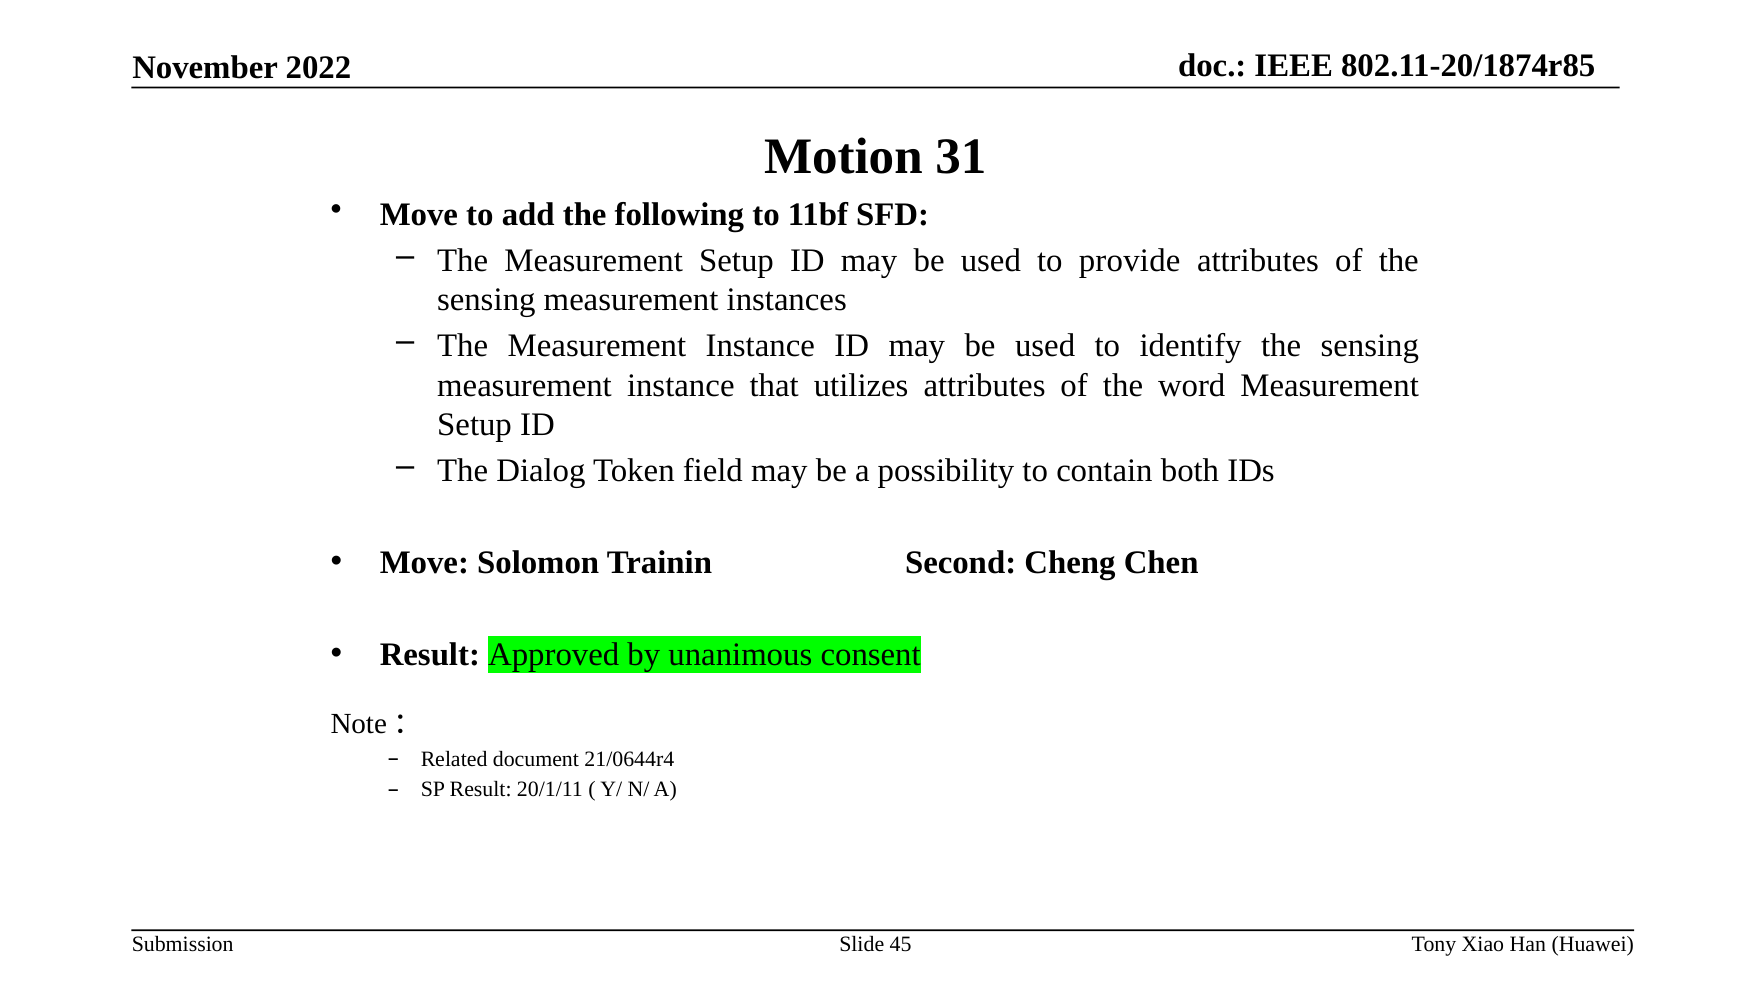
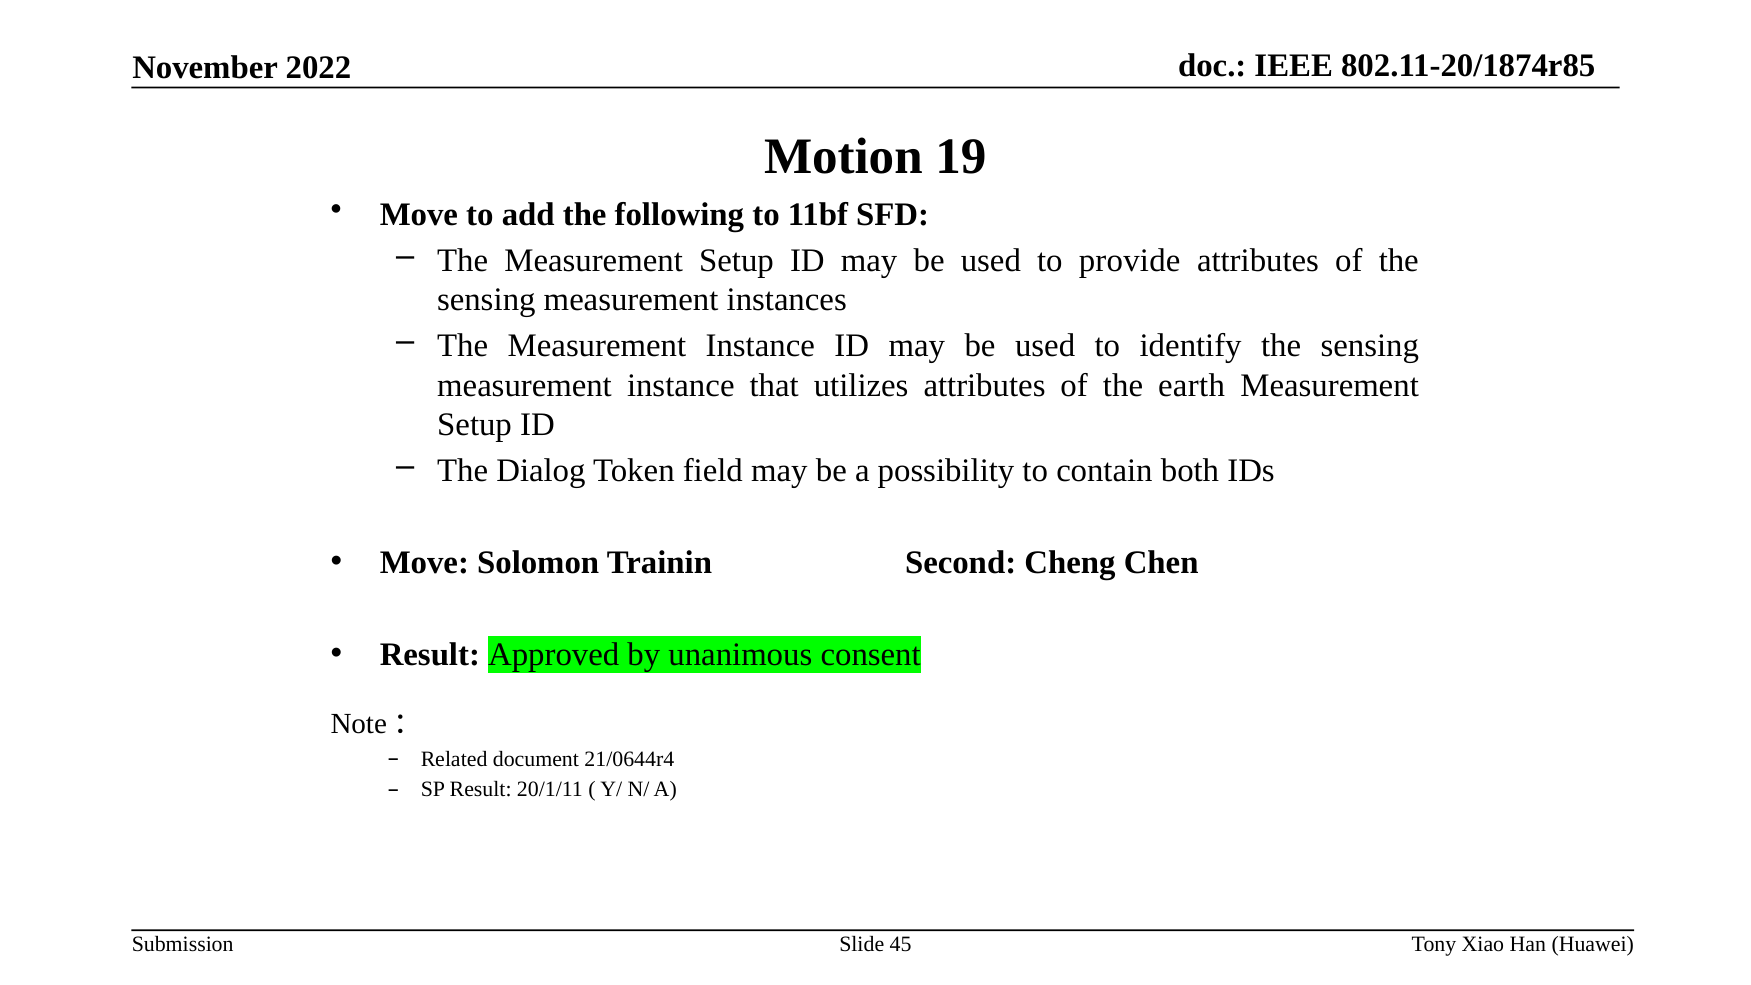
31: 31 -> 19
word: word -> earth
